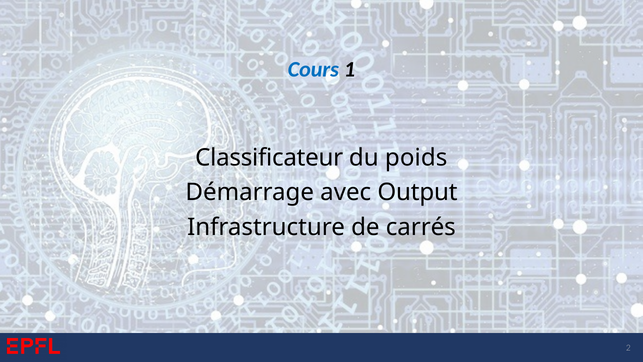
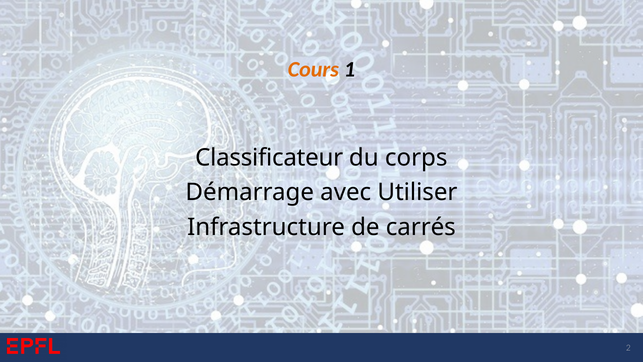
Cours colour: blue -> orange
poids: poids -> corps
Output: Output -> Utiliser
